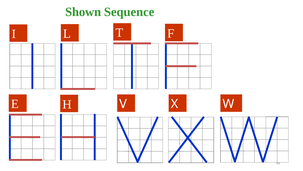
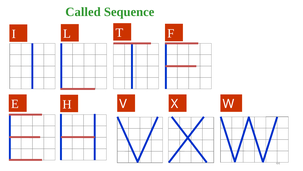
Shown: Shown -> Called
